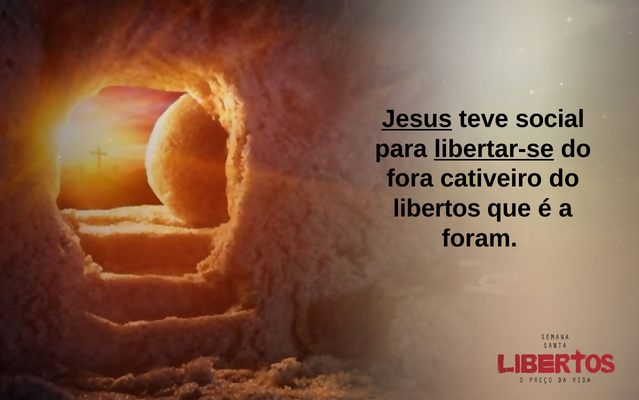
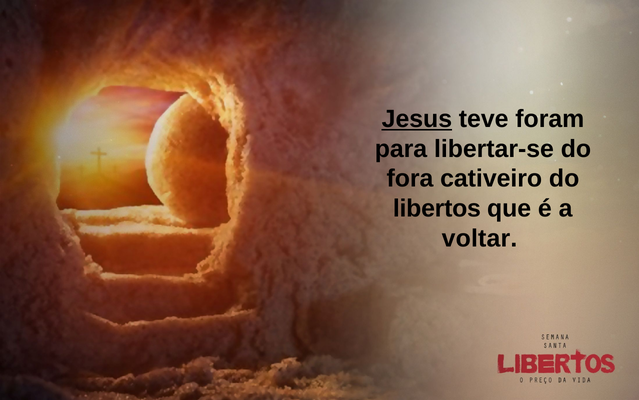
social: social -> foram
libertar-se underline: present -> none
foram: foram -> voltar
